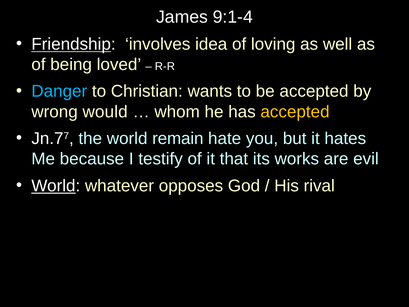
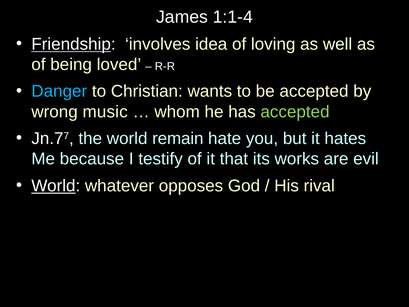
9:1-4: 9:1-4 -> 1:1-4
would: would -> music
accepted at (295, 112) colour: yellow -> light green
